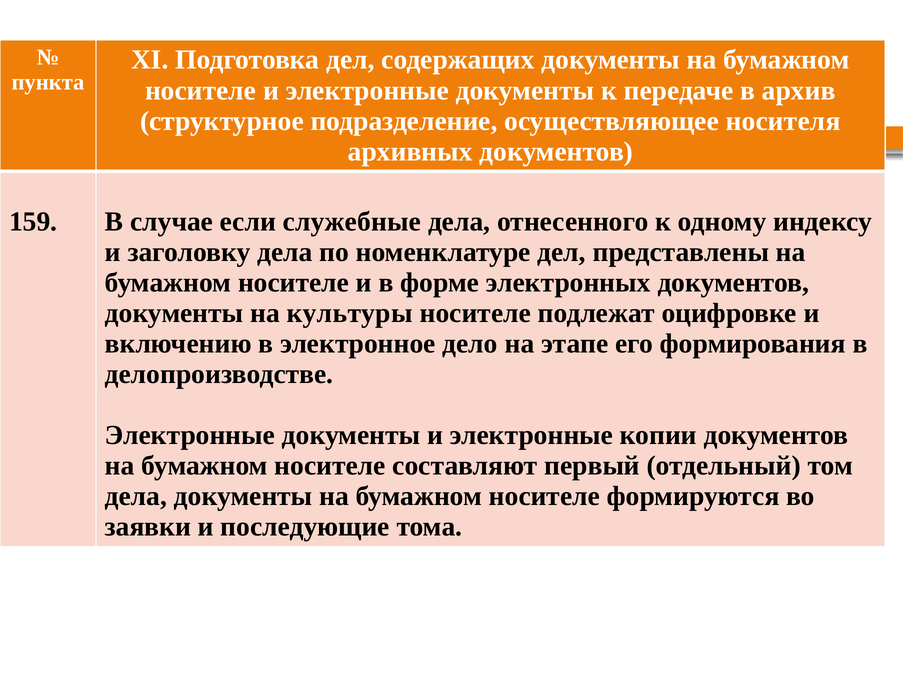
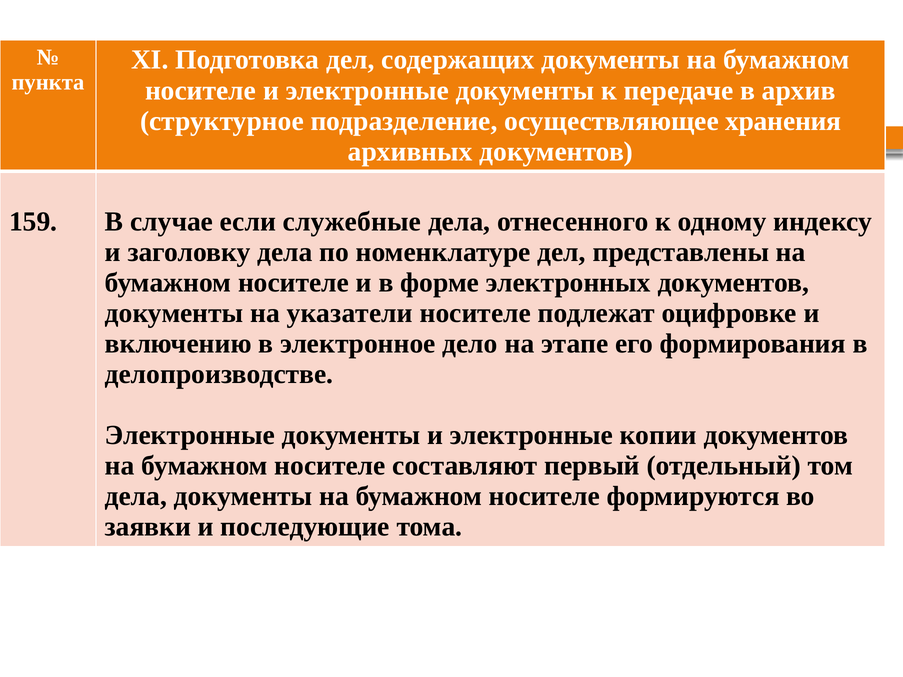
носителя: носителя -> хранения
культуры: культуры -> указатели
